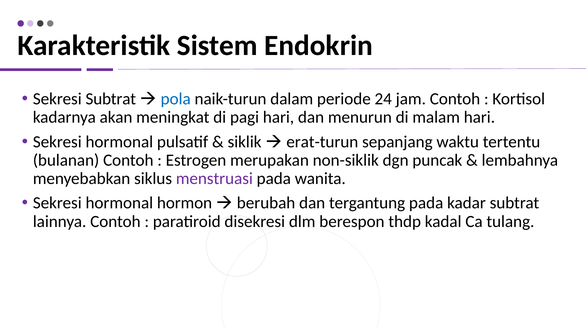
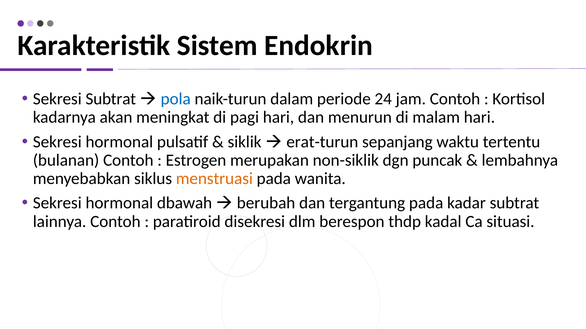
menstruasi colour: purple -> orange
hormon: hormon -> dbawah
tulang: tulang -> situasi
